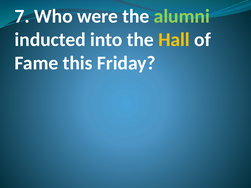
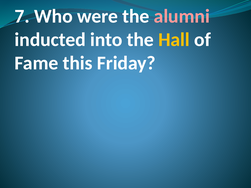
alumni colour: light green -> pink
